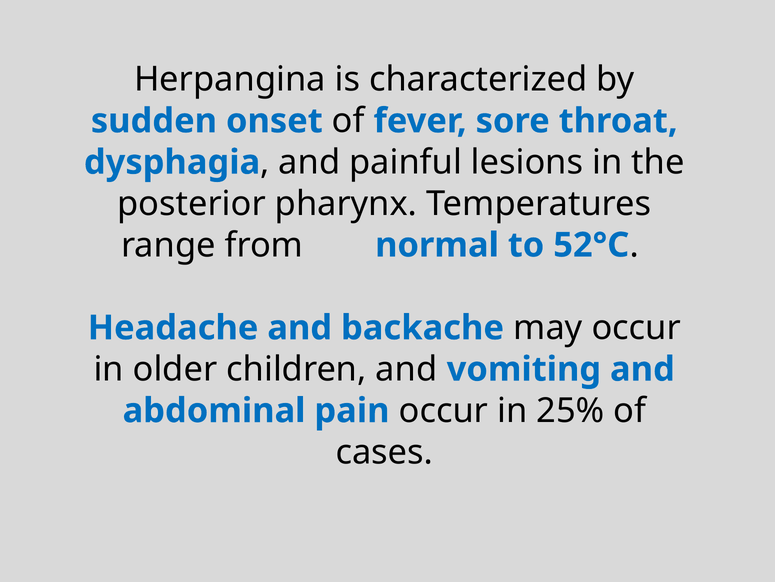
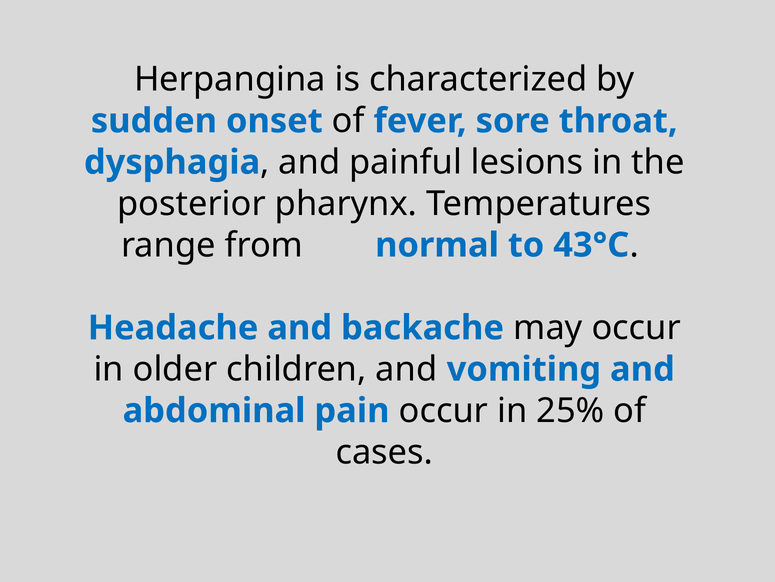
52°C: 52°C -> 43°C
